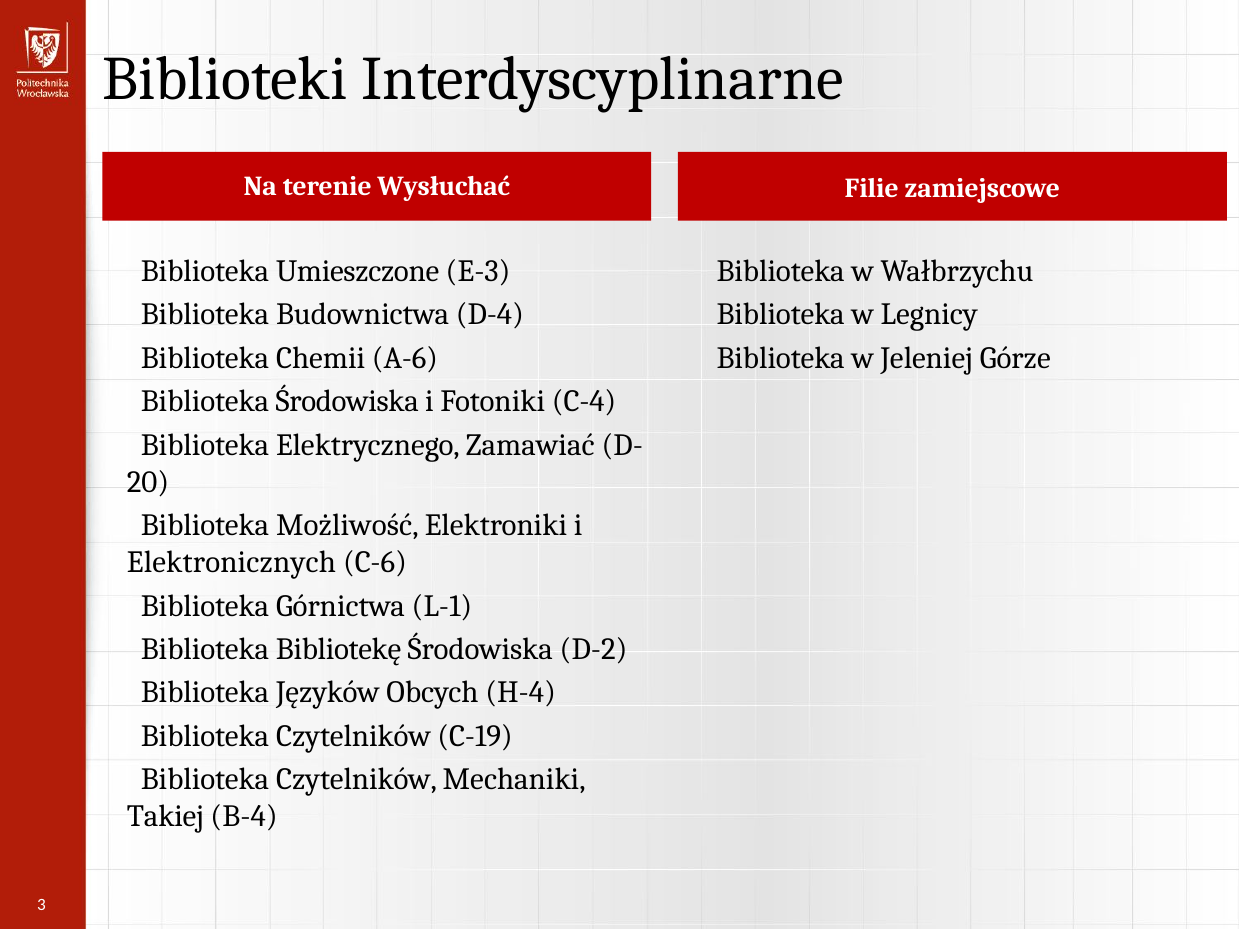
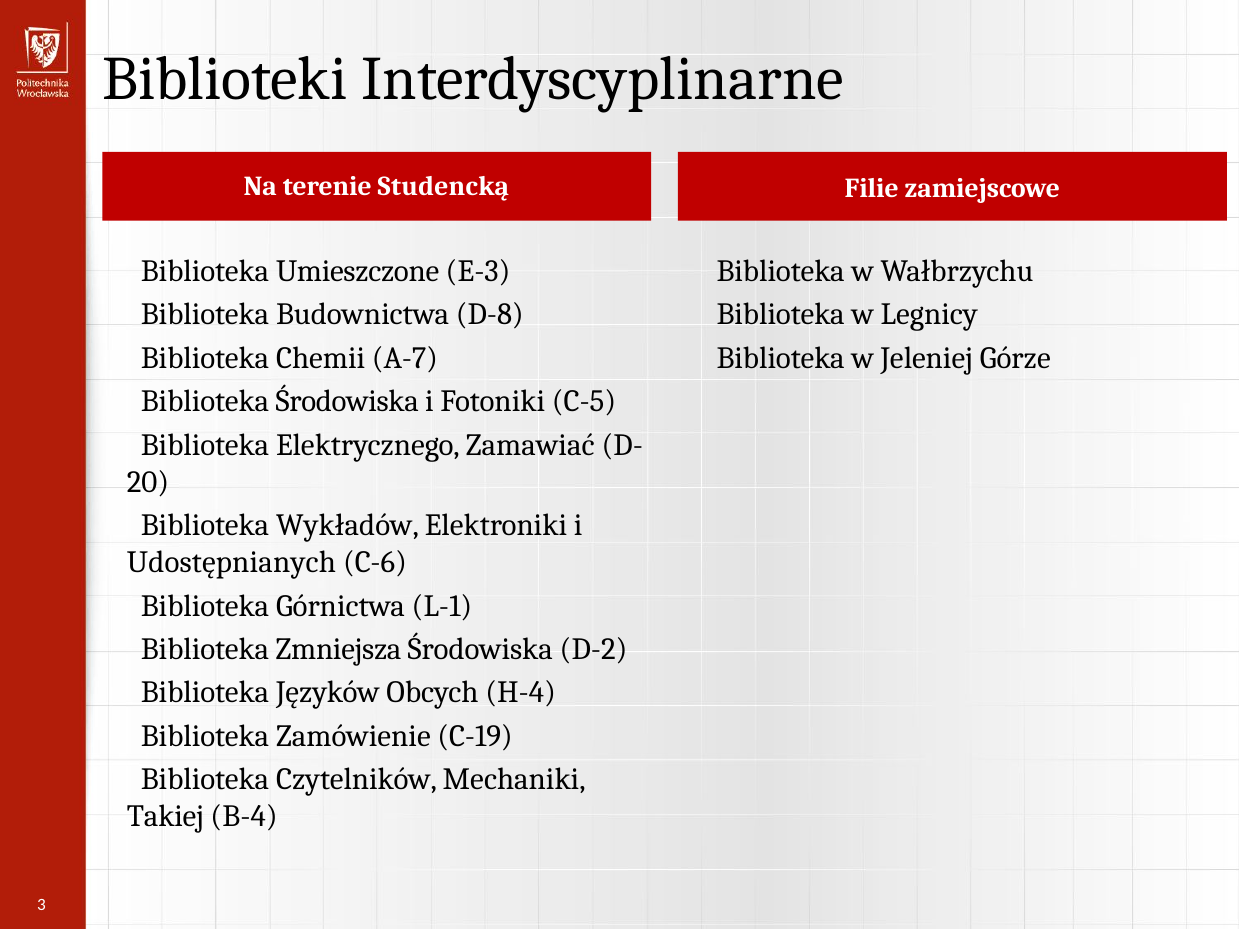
Wysłuchać: Wysłuchać -> Studencką
D-4: D-4 -> D-8
A-6: A-6 -> A-7
C-4: C-4 -> C-5
Możliwość: Możliwość -> Wykładów
Elektronicznych: Elektronicznych -> Udostępnianych
Bibliotekę: Bibliotekę -> Zmniejsza
Czytelników at (353, 736): Czytelników -> Zamówienie
